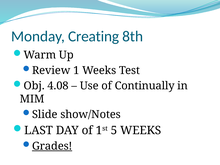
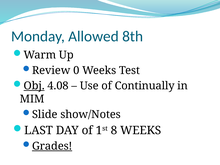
Creating: Creating -> Allowed
1: 1 -> 0
Obj underline: none -> present
5: 5 -> 8
